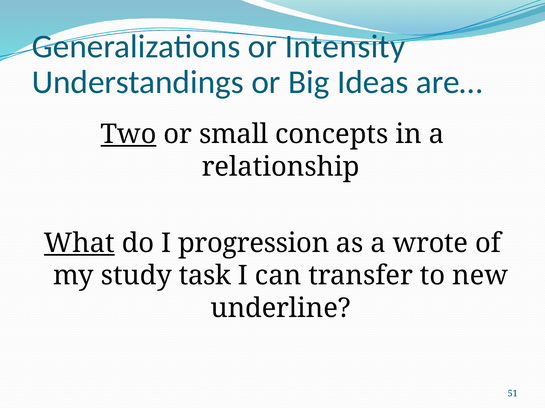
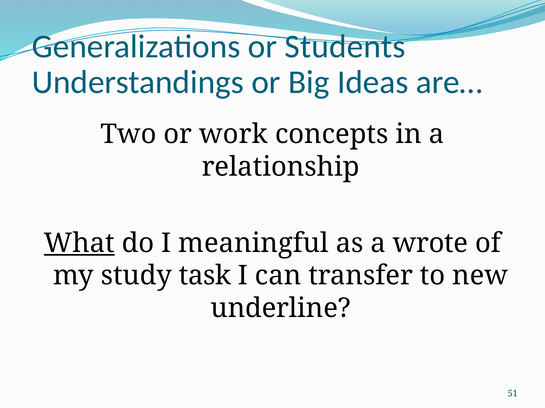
Intensity: Intensity -> Students
Two underline: present -> none
small: small -> work
progression: progression -> meaningful
